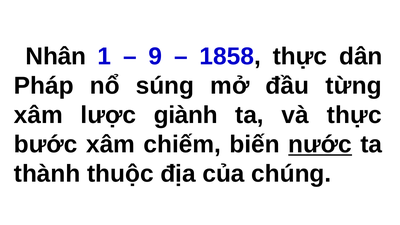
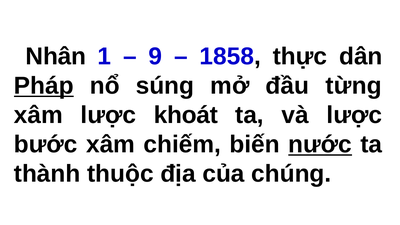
Pháp underline: none -> present
giành: giành -> khoát
và thực: thực -> lược
